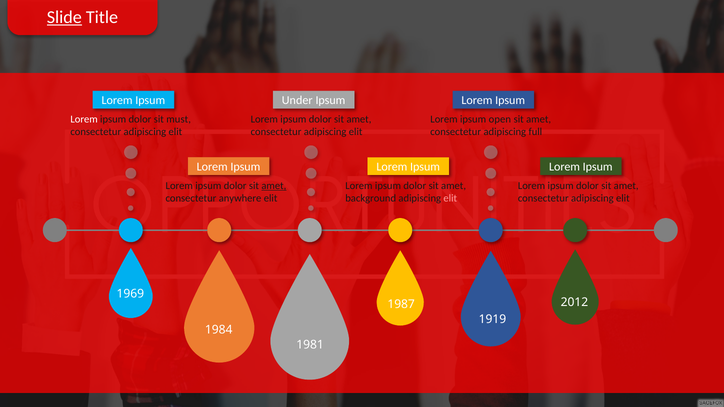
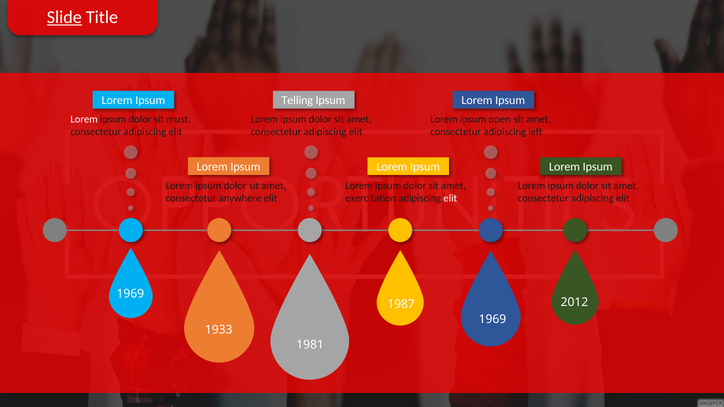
Under: Under -> Telling
full: full -> left
amet at (274, 186) underline: present -> none
background: background -> exercitation
elit at (450, 198) colour: pink -> white
1919 at (492, 320): 1919 -> 1969
1984: 1984 -> 1933
